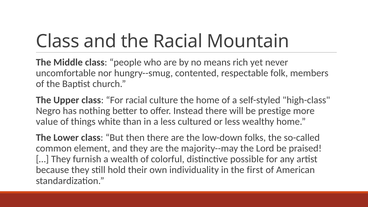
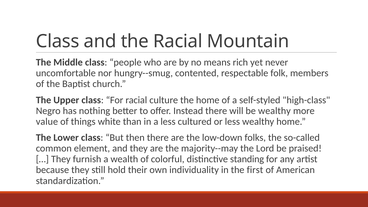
be prestige: prestige -> wealthy
possible: possible -> standing
